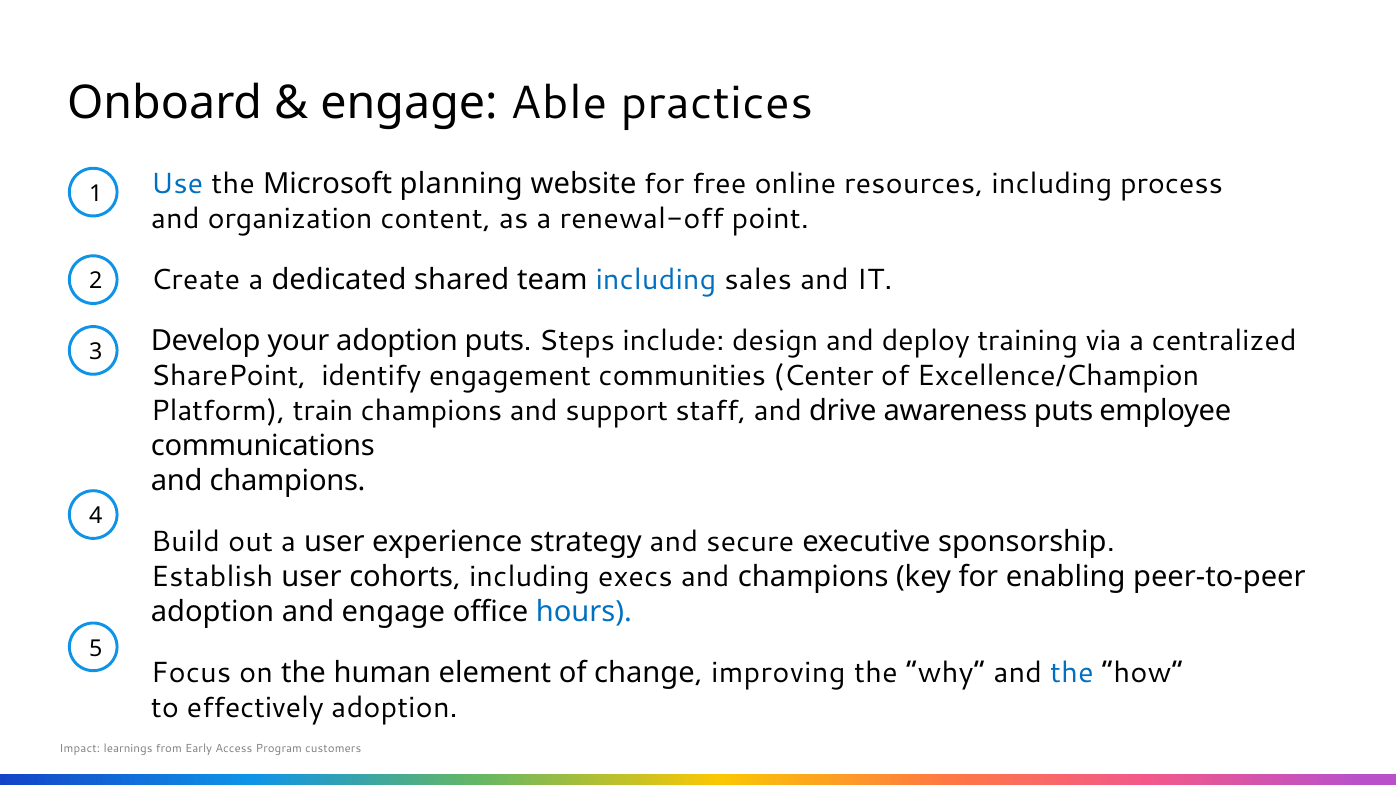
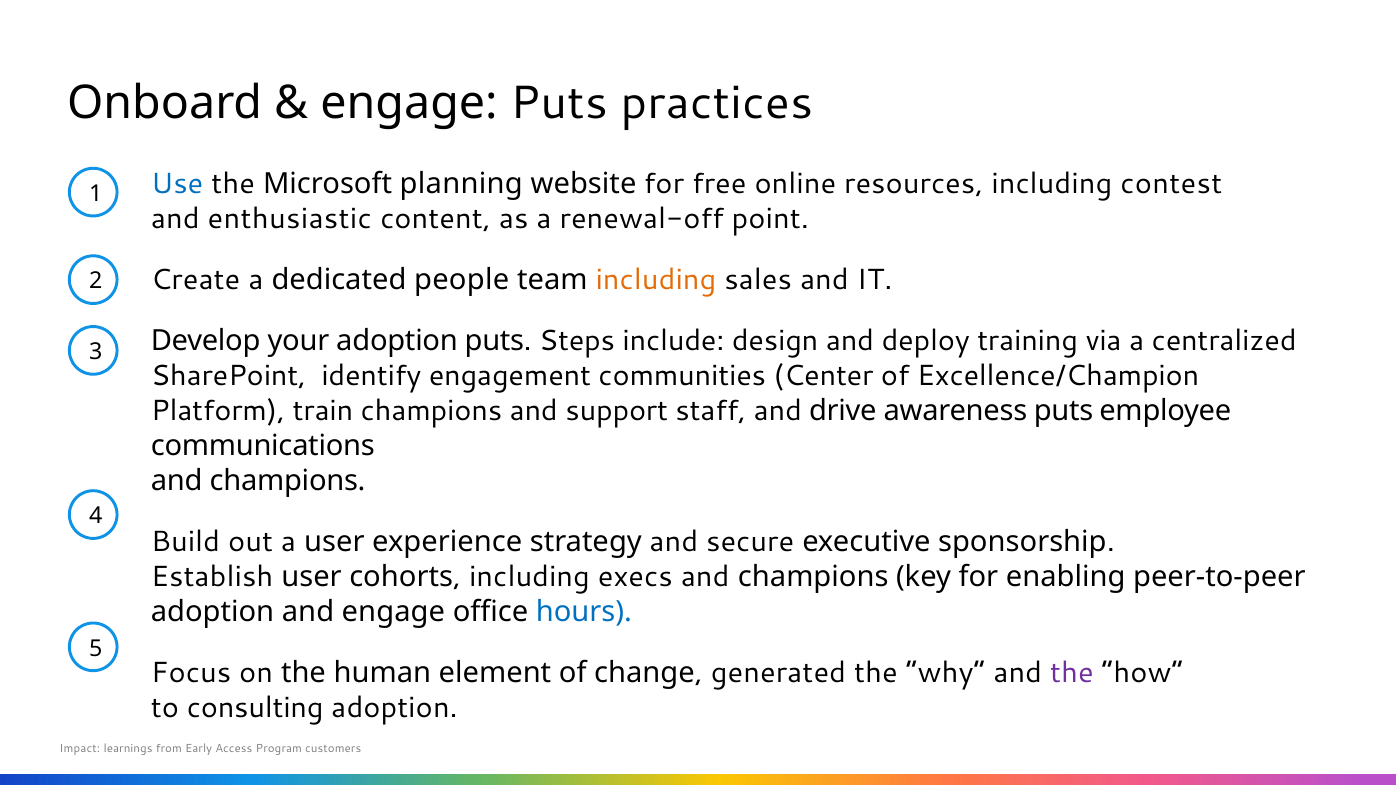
engage Able: Able -> Puts
process: process -> contest
organization: organization -> enthusiastic
shared: shared -> people
including at (656, 280) colour: blue -> orange
improving: improving -> generated
the at (1072, 673) colour: blue -> purple
effectively: effectively -> consulting
